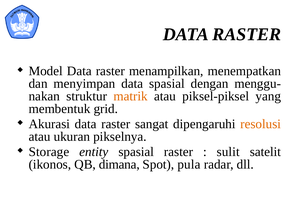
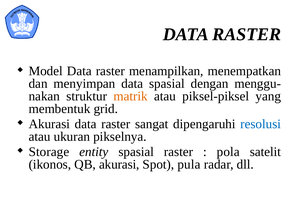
resolusi colour: orange -> blue
sulit: sulit -> pola
QB dimana: dimana -> akurasi
